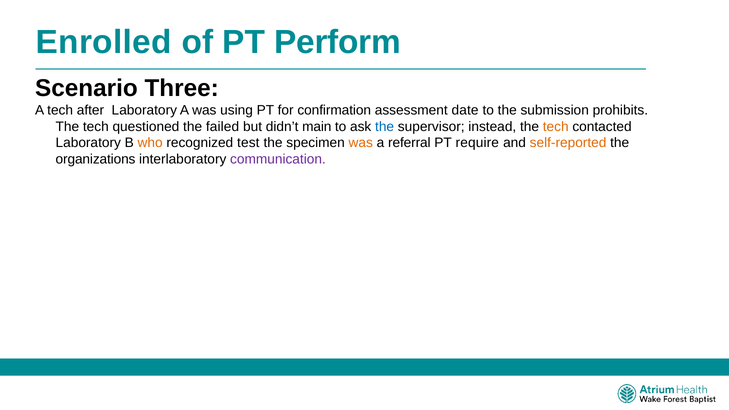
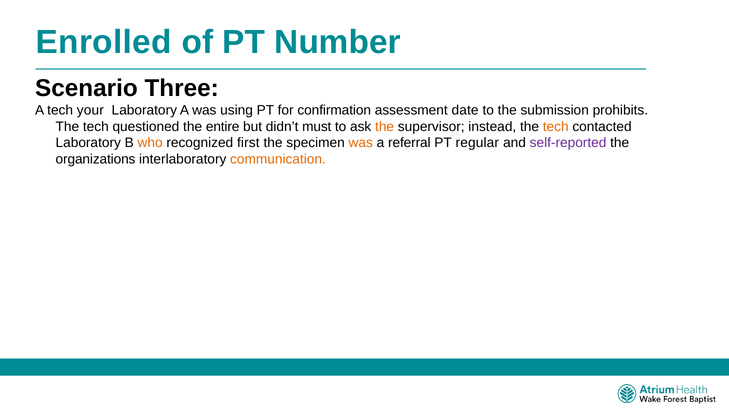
Perform: Perform -> Number
after: after -> your
failed: failed -> entire
main: main -> must
the at (385, 127) colour: blue -> orange
test: test -> first
require: require -> regular
self-reported colour: orange -> purple
communication colour: purple -> orange
